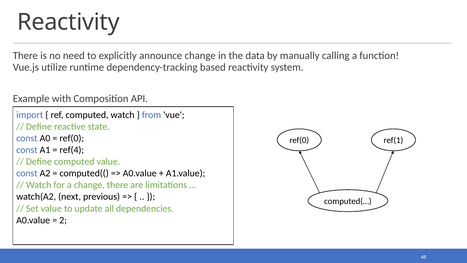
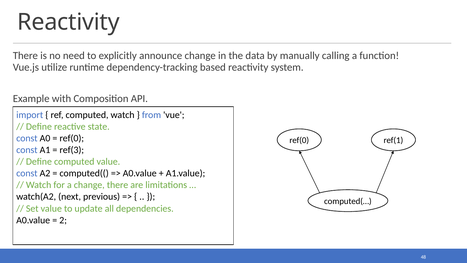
ref(4: ref(4 -> ref(3
